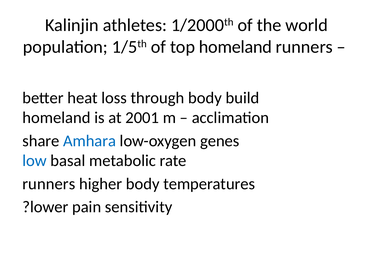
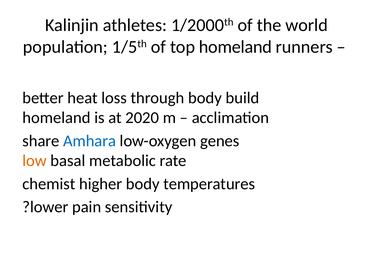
2001: 2001 -> 2020
low colour: blue -> orange
runners at (49, 184): runners -> chemist
